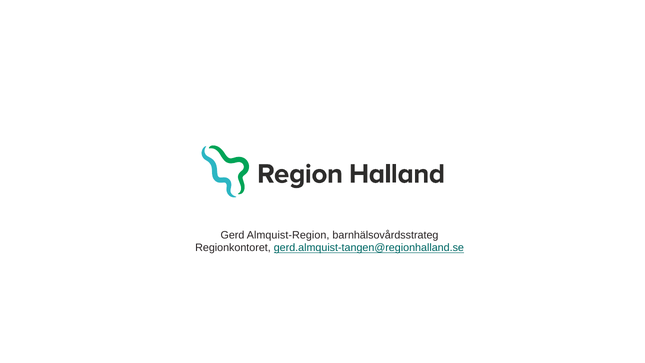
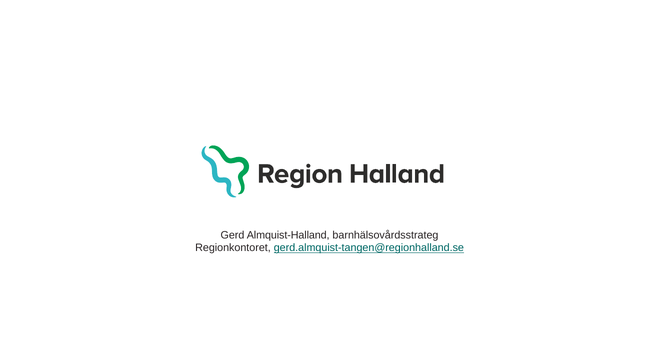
Almquist-Region: Almquist-Region -> Almquist-Halland
